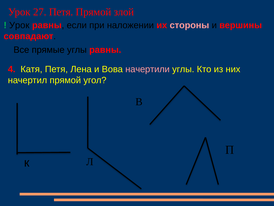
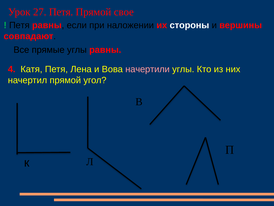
злой: злой -> свое
Урок at (19, 25): Урок -> Петя
стороны colour: pink -> white
